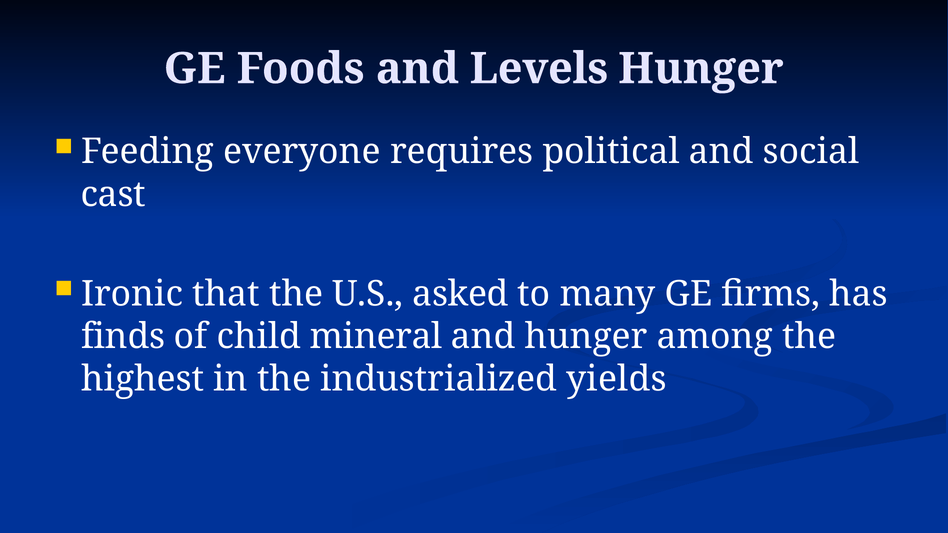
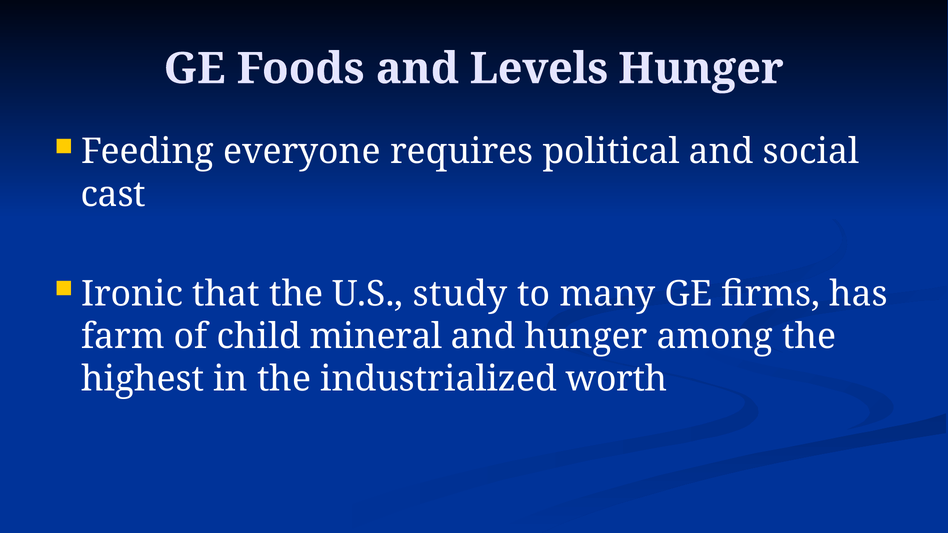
asked: asked -> study
finds: finds -> farm
yields: yields -> worth
